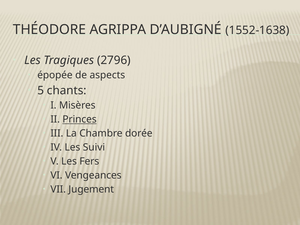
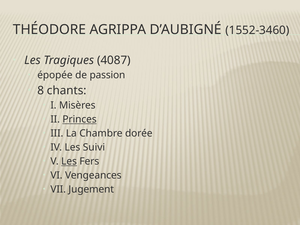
1552-1638: 1552-1638 -> 1552-3460
2796: 2796 -> 4087
aspects: aspects -> passion
5: 5 -> 8
Les at (69, 161) underline: none -> present
